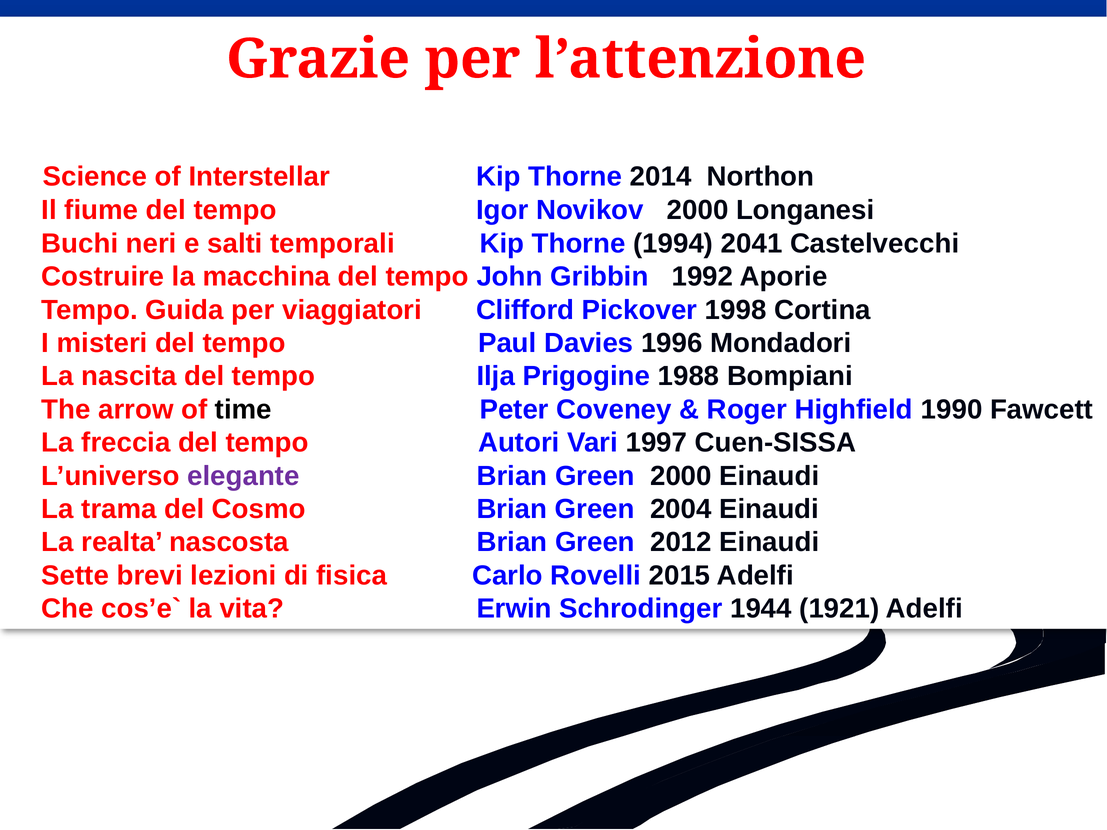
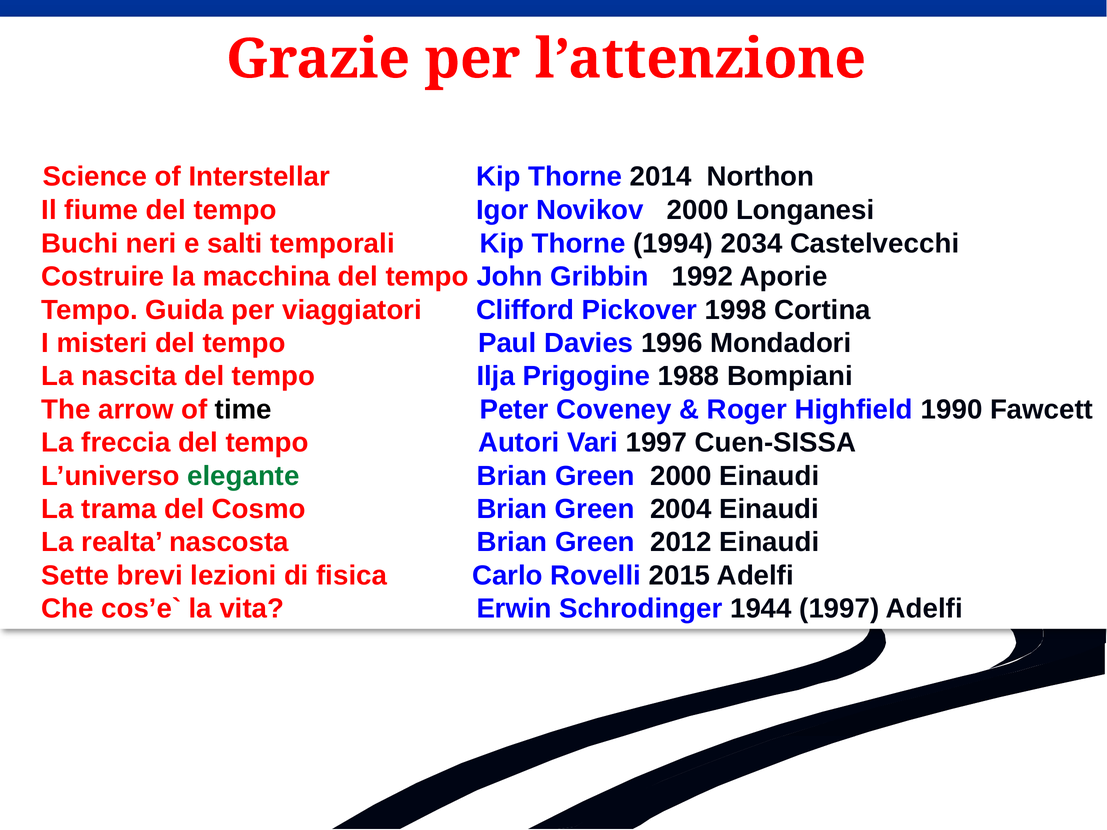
2041: 2041 -> 2034
elegante colour: purple -> green
1944 1921: 1921 -> 1997
